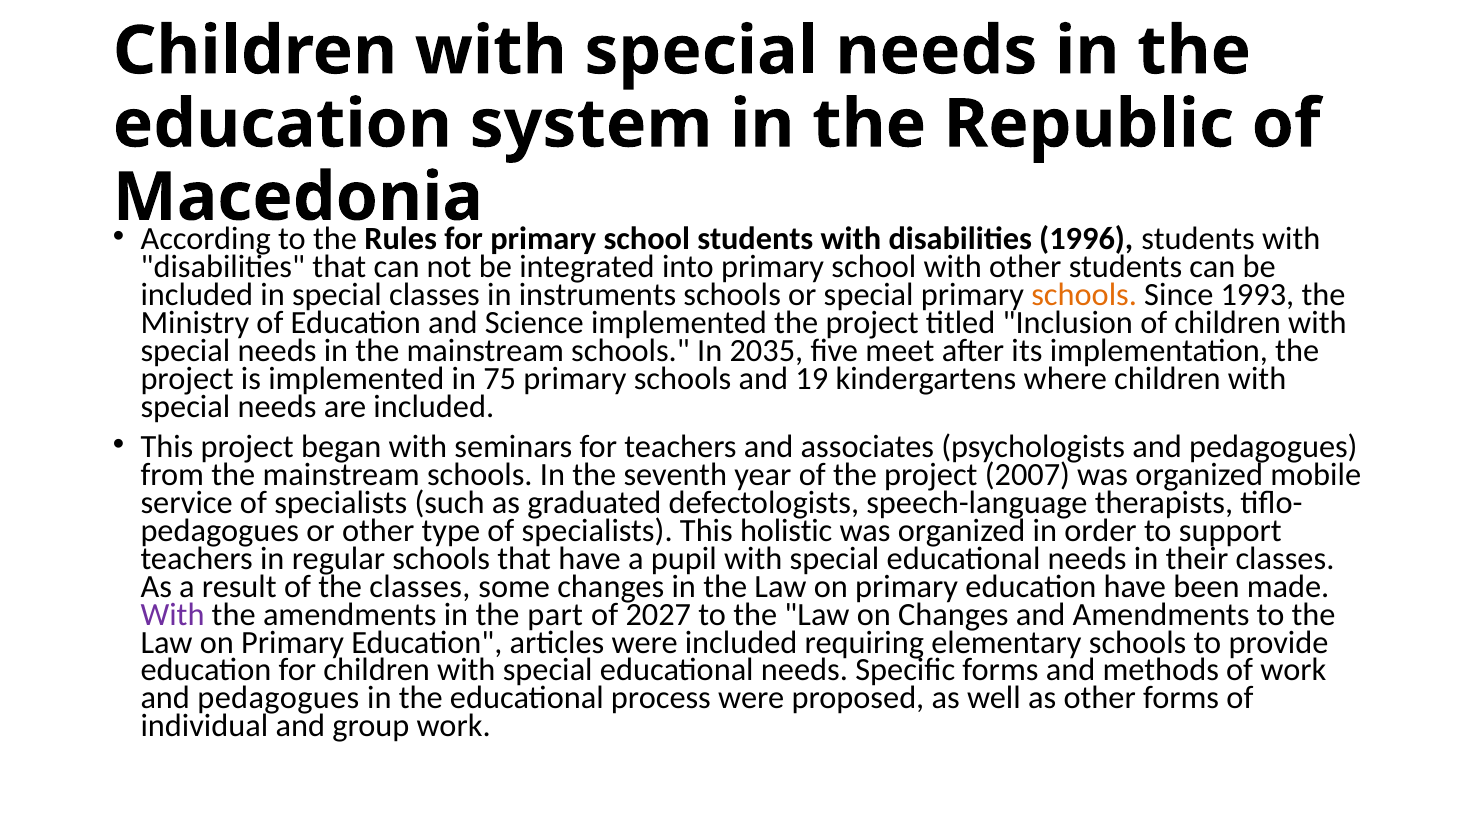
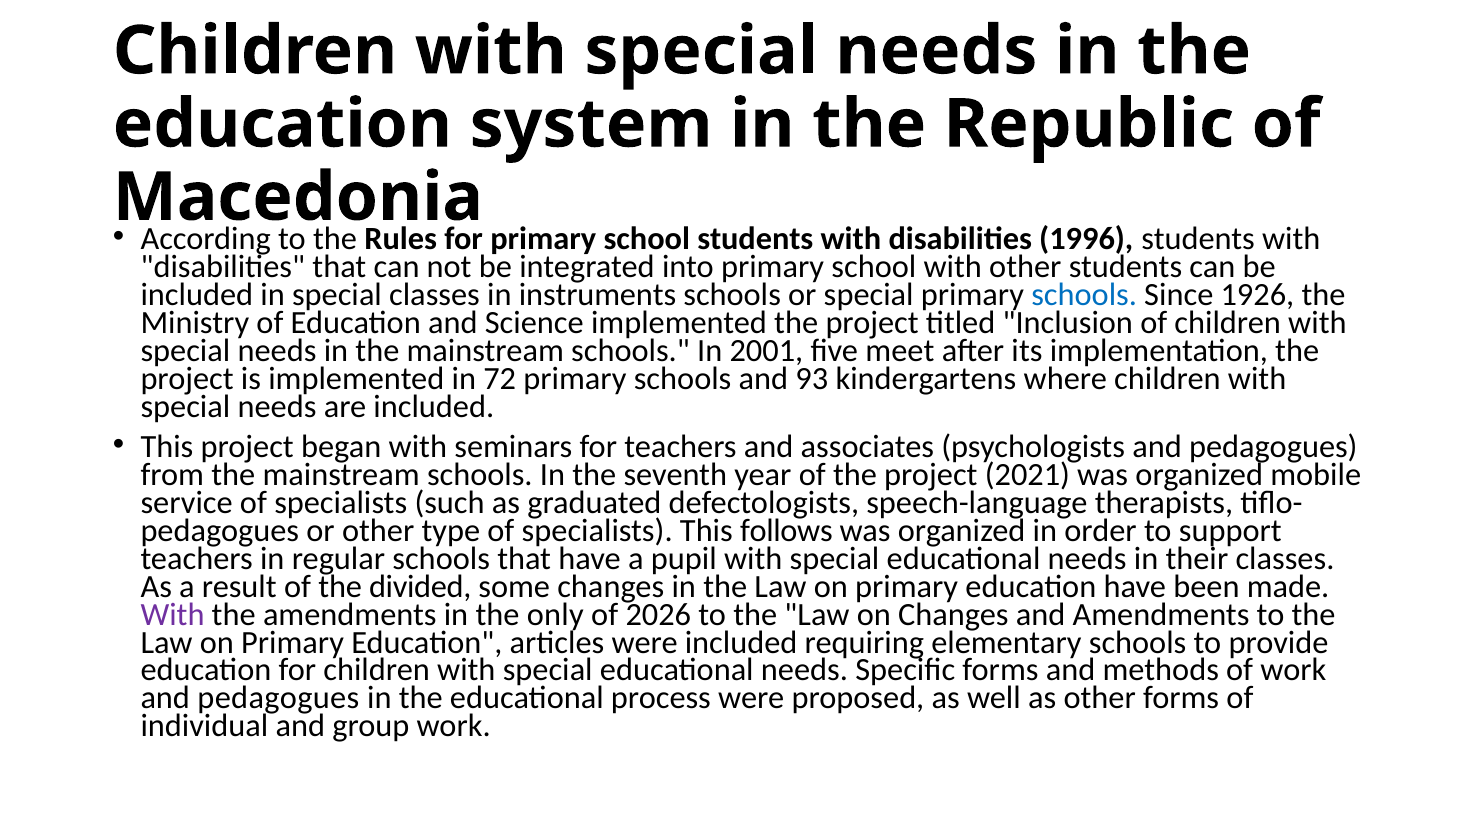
schools at (1084, 295) colour: orange -> blue
1993: 1993 -> 1926
2035: 2035 -> 2001
75: 75 -> 72
19: 19 -> 93
2007: 2007 -> 2021
holistic: holistic -> follows
the classes: classes -> divided
part: part -> only
2027: 2027 -> 2026
